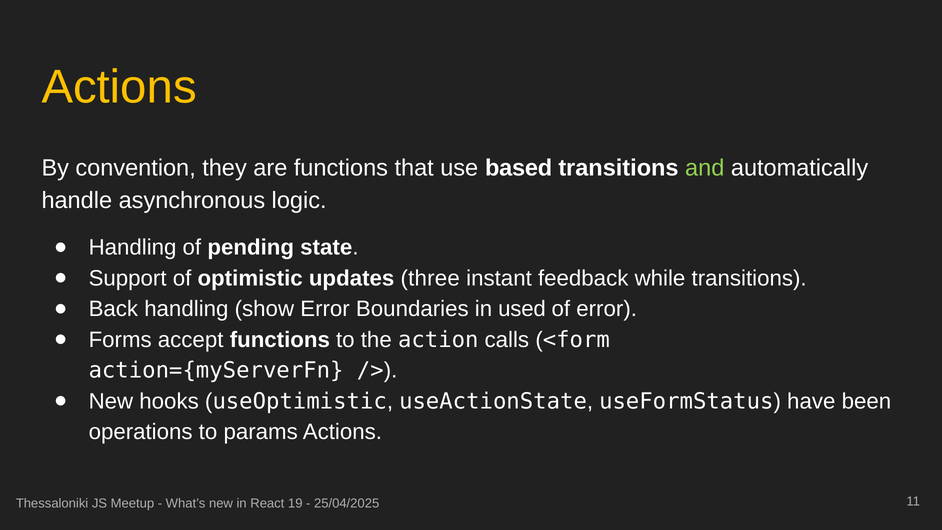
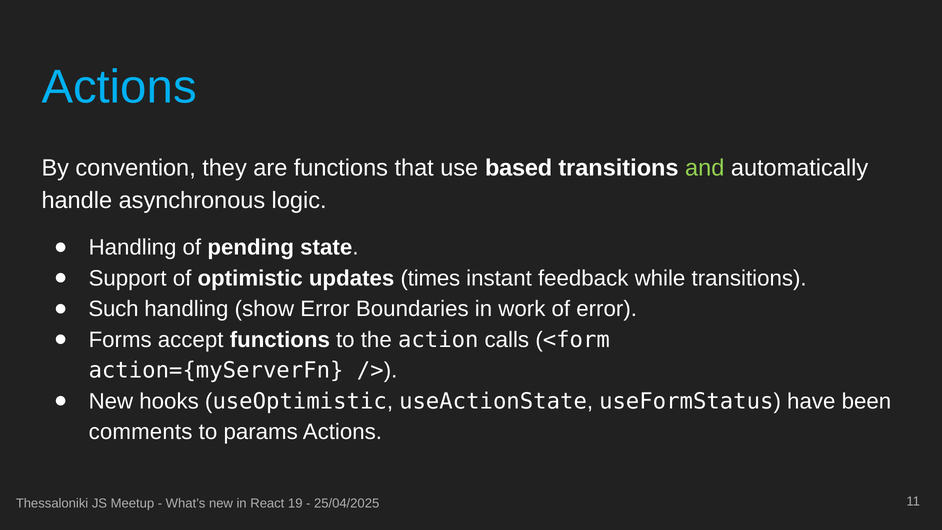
Actions at (119, 87) colour: yellow -> light blue
three: three -> times
Back: Back -> Such
used: used -> work
operations: operations -> comments
